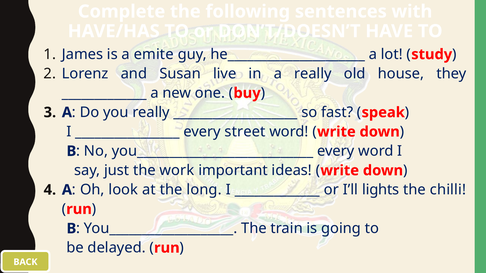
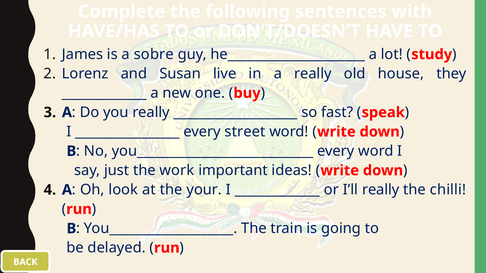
emite: emite -> sobre
long: long -> your
I’ll lights: lights -> really
